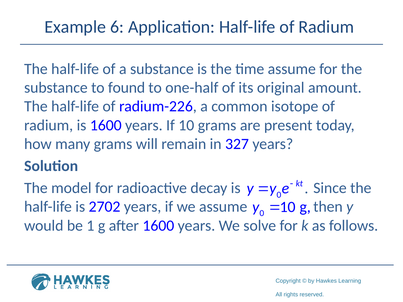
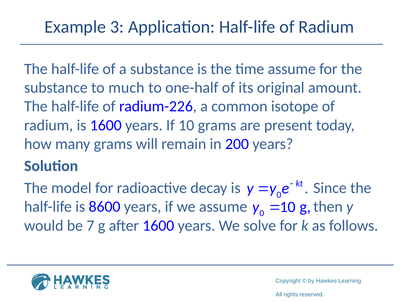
6: 6 -> 3
found: found -> much
327: 327 -> 200
2702: 2702 -> 8600
1: 1 -> 7
